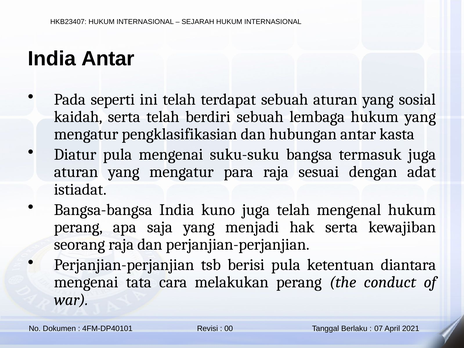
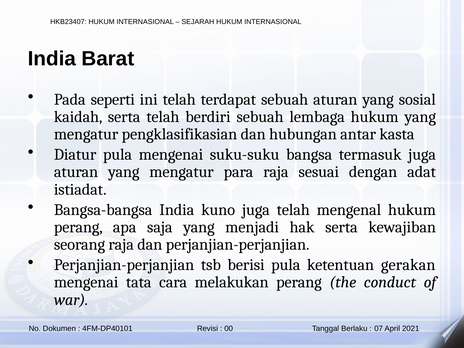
India Antar: Antar -> Barat
diantara: diantara -> gerakan
